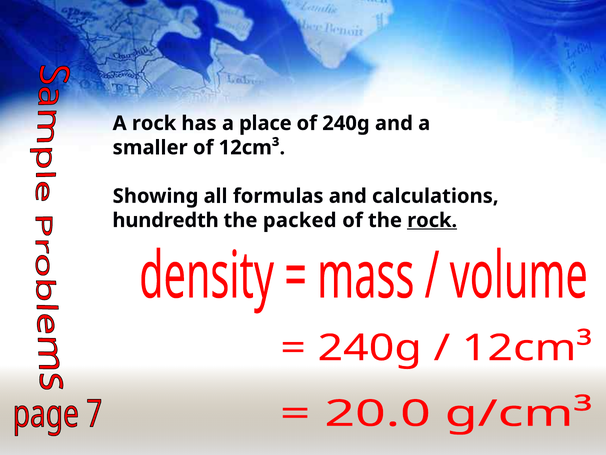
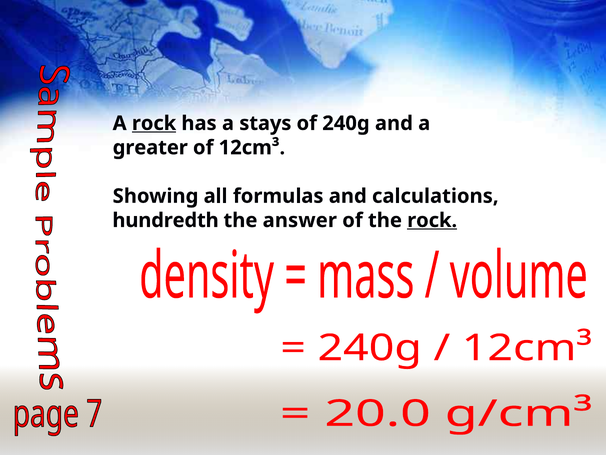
rock at (154, 123) underline: none -> present
place: place -> stays
smaller: smaller -> greater
packed: packed -> answer
